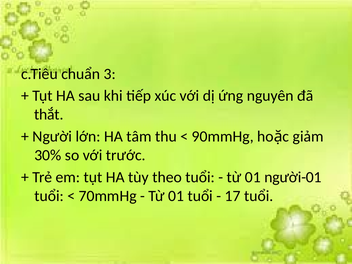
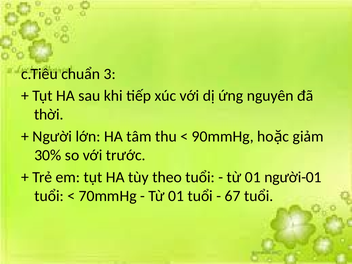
thắt: thắt -> thời
17: 17 -> 67
